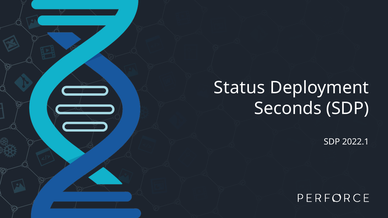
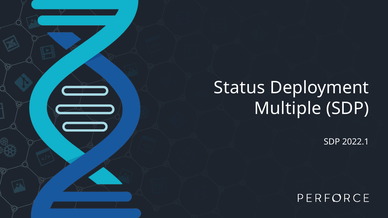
Seconds: Seconds -> Multiple
